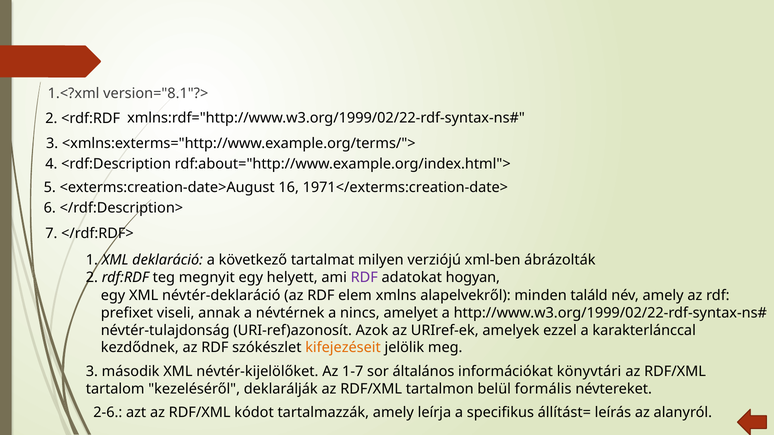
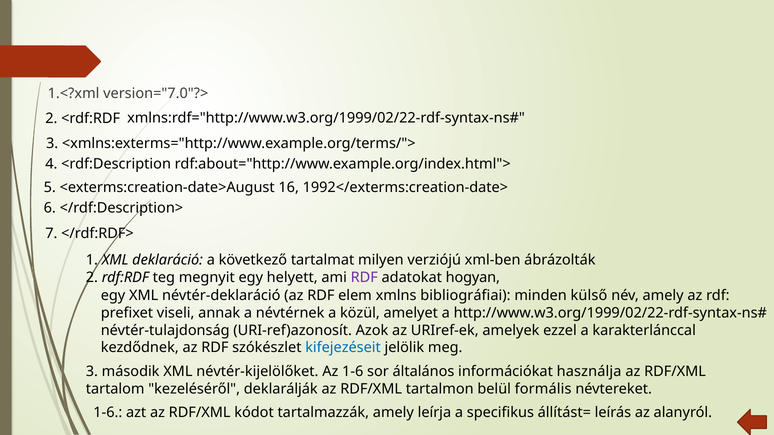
version="8.1"?>: version="8.1"?> -> version="7.0"?>
1971</exterms:creation-date>: 1971</exterms:creation-date> -> 1992</exterms:creation-date>
alapelvekről: alapelvekről -> bibliográfiai
találd: találd -> külső
nincs: nincs -> közül
kifejezéseit colour: orange -> blue
Az 1-7: 1-7 -> 1-6
könyvtári: könyvtári -> használja
2-6 at (108, 413): 2-6 -> 1-6
